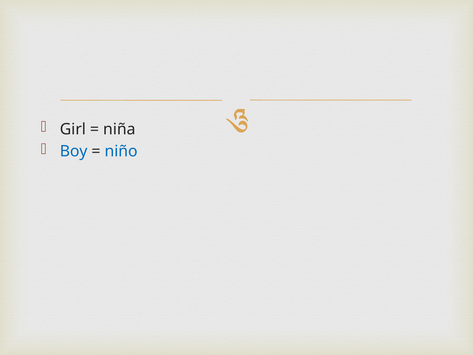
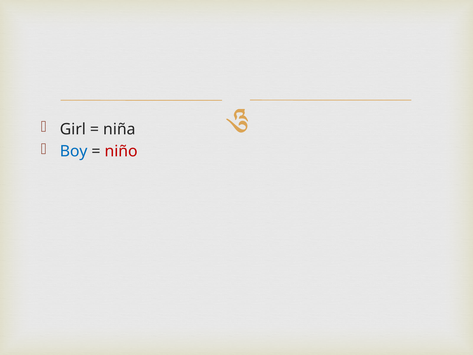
niño colour: blue -> red
